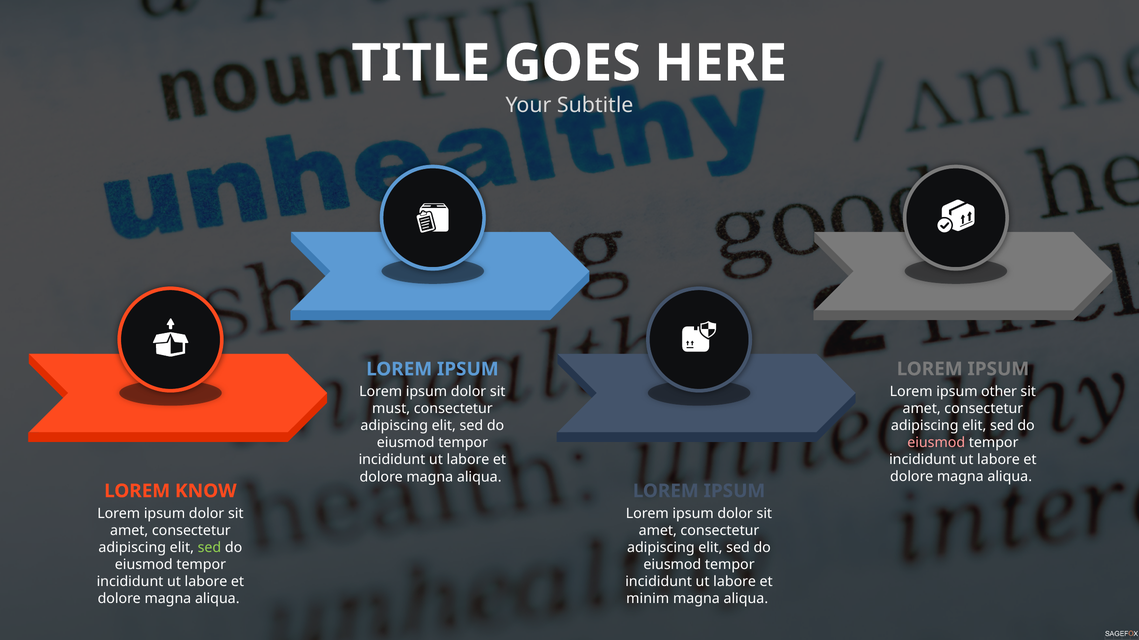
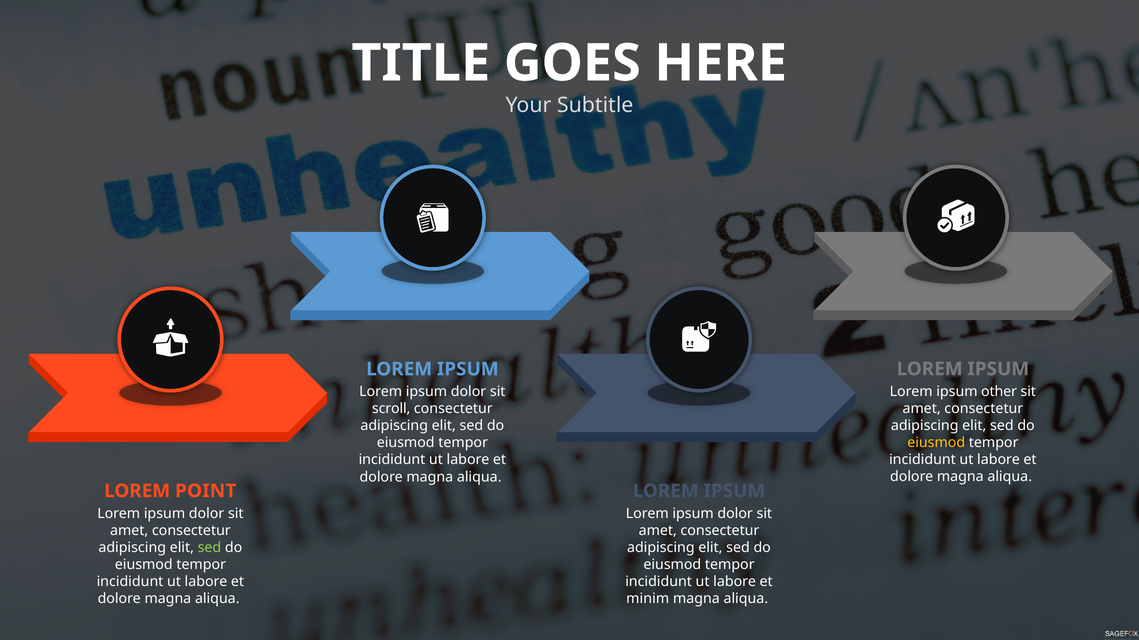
must: must -> scroll
eiusmod at (936, 443) colour: pink -> yellow
KNOW: KNOW -> POINT
